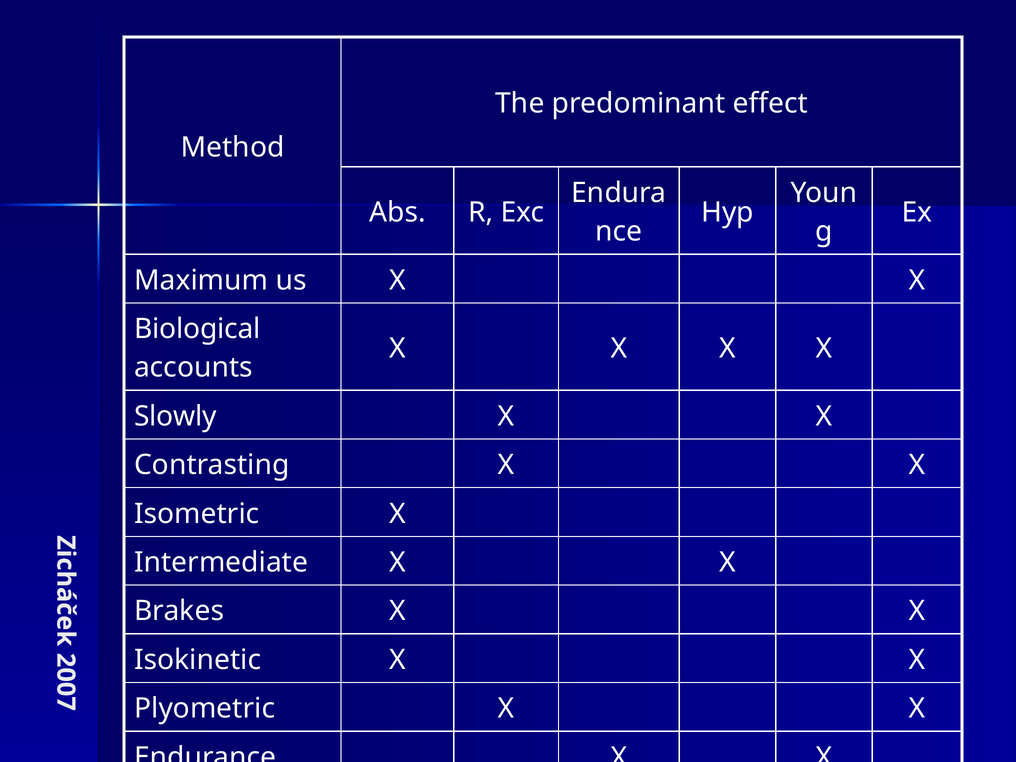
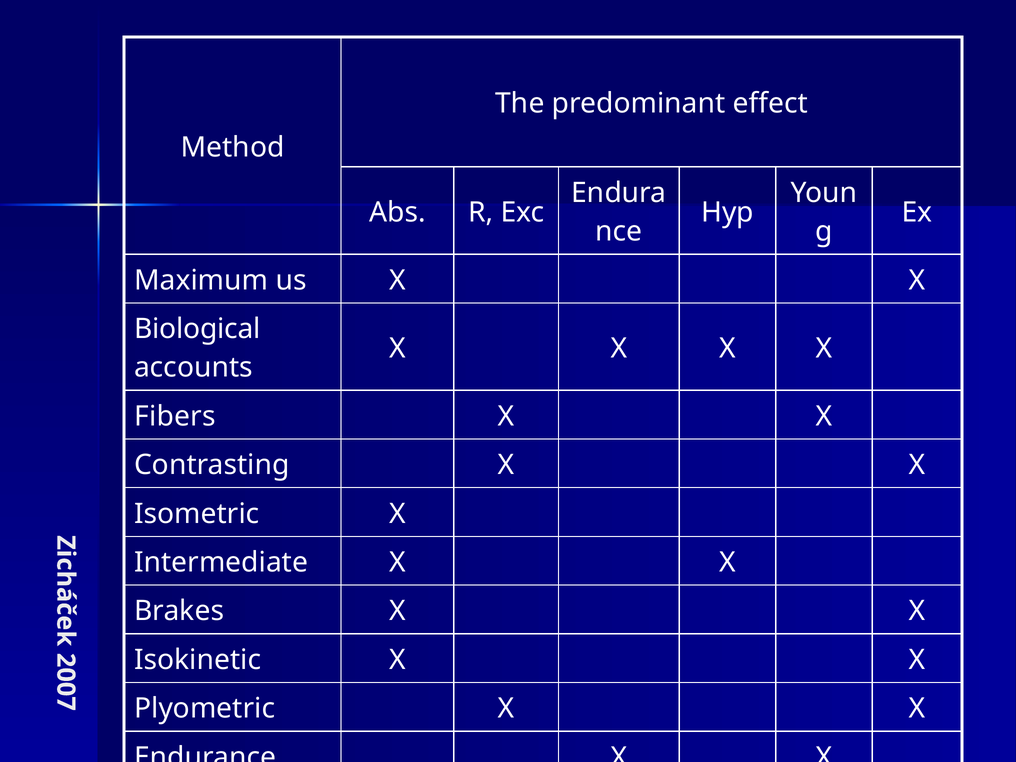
Slowly: Slowly -> Fibers
